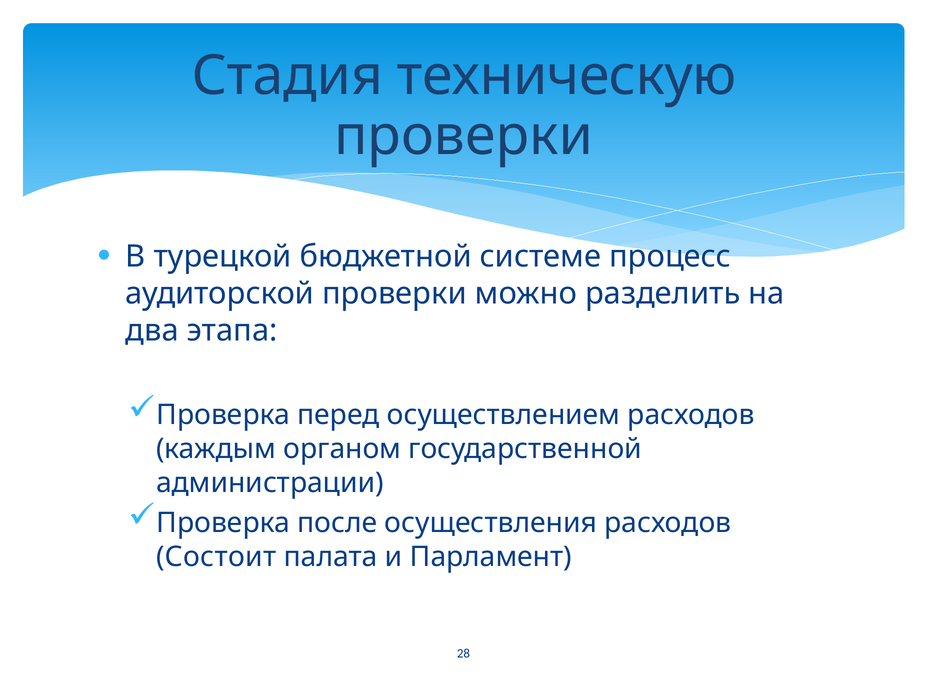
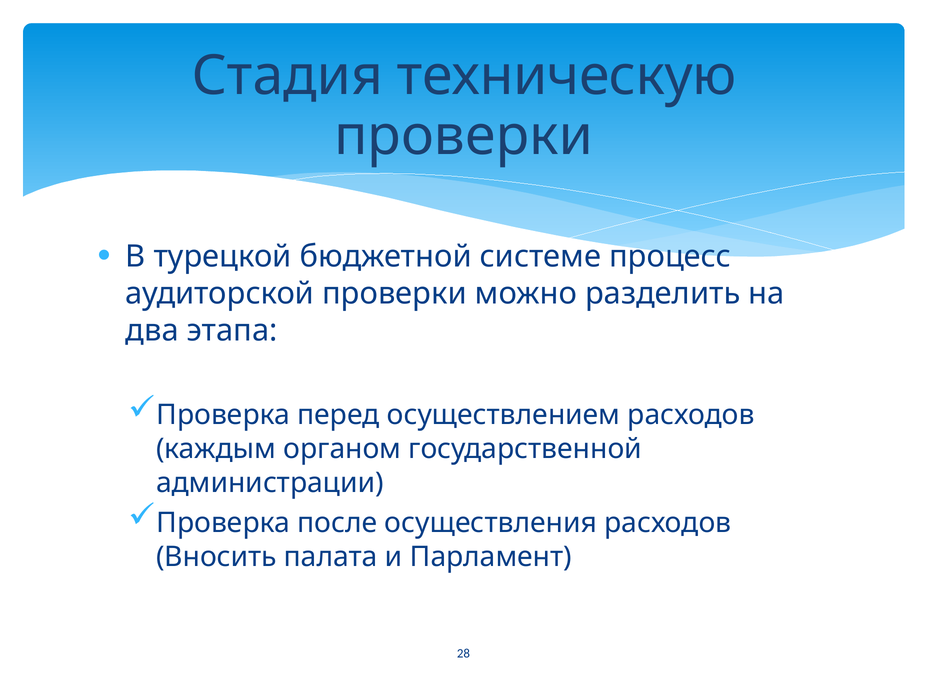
Состоит: Состоит -> Вносить
